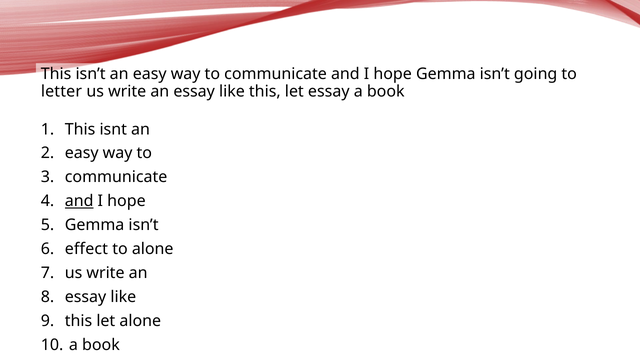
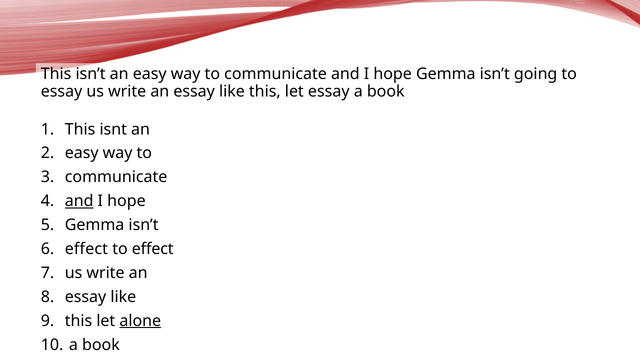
letter at (61, 91): letter -> essay
to alone: alone -> effect
alone at (140, 321) underline: none -> present
